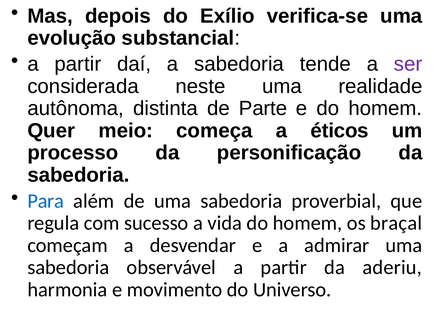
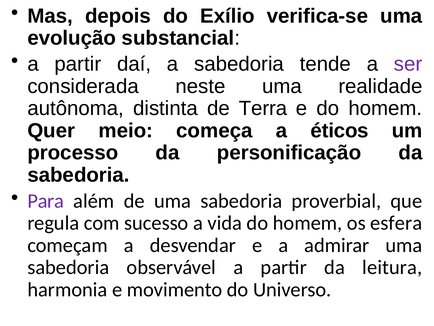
Parte: Parte -> Terra
Para colour: blue -> purple
braçal: braçal -> esfera
aderiu: aderiu -> leitura
